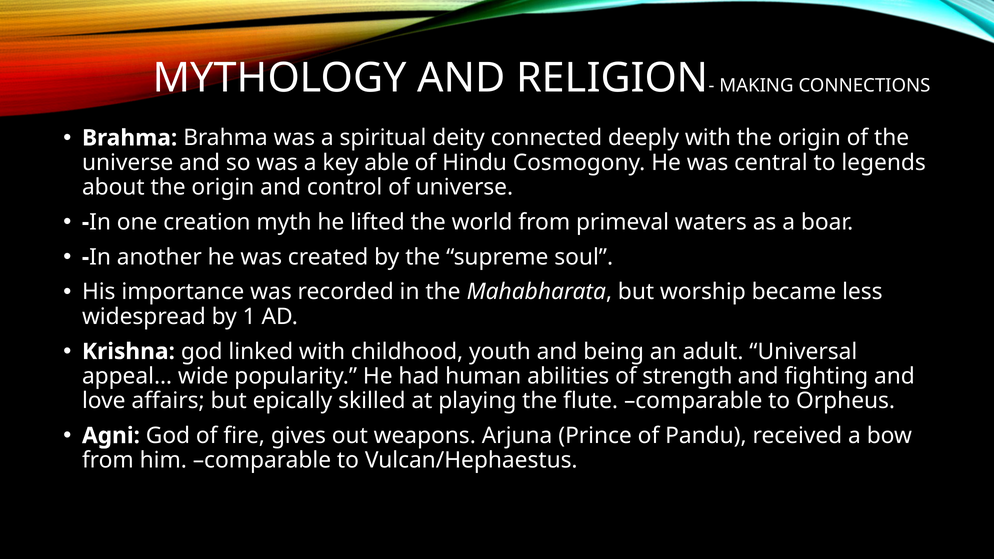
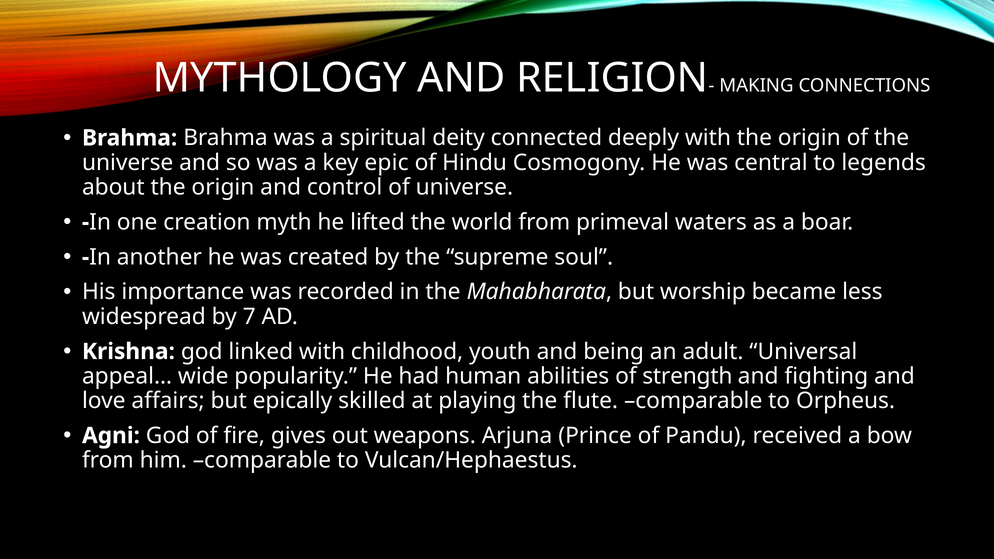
able: able -> epic
1: 1 -> 7
